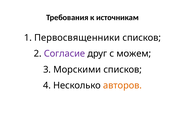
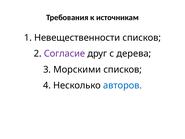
Первосвященники: Первосвященники -> Невещественности
можем: можем -> дерева
авторов colour: orange -> blue
